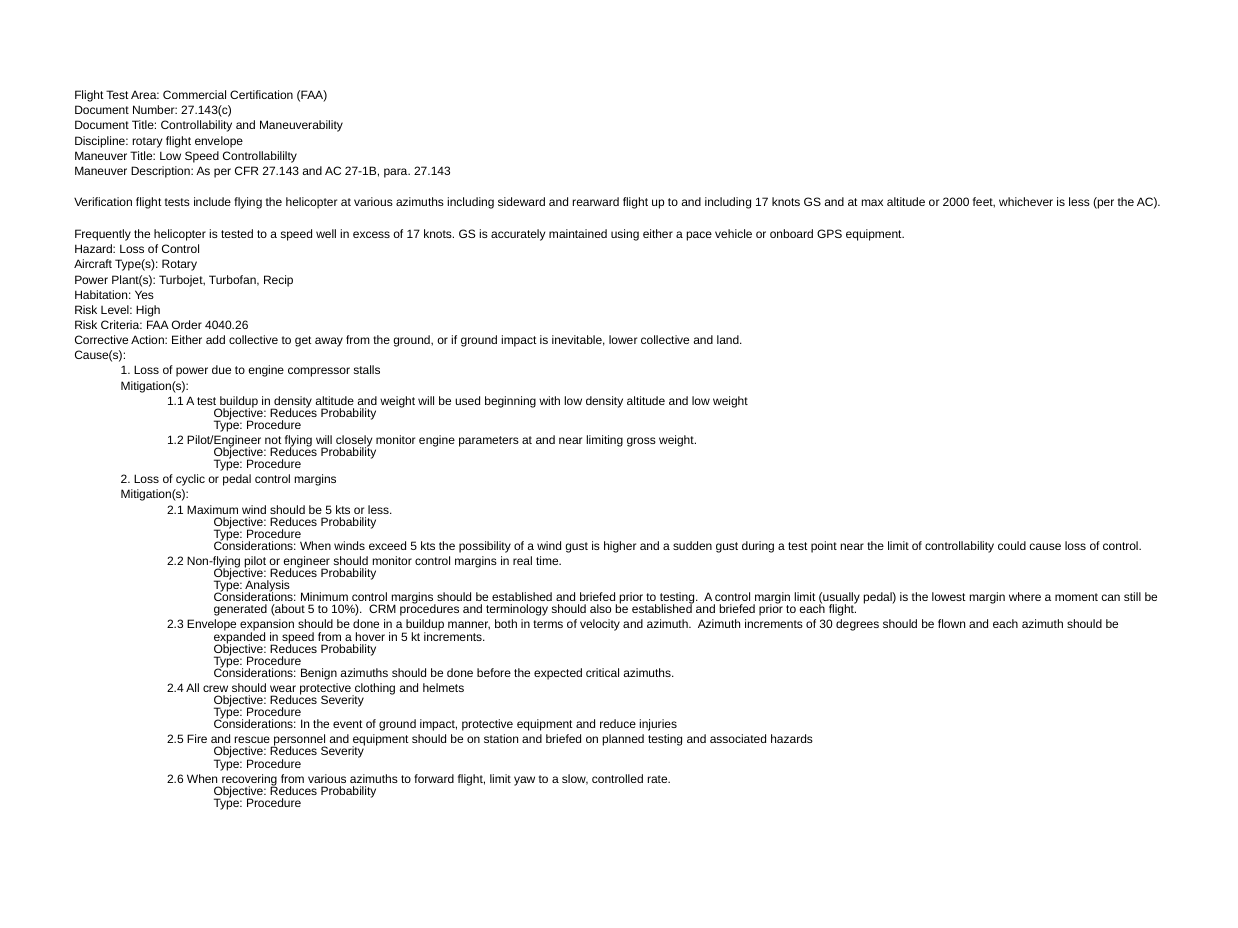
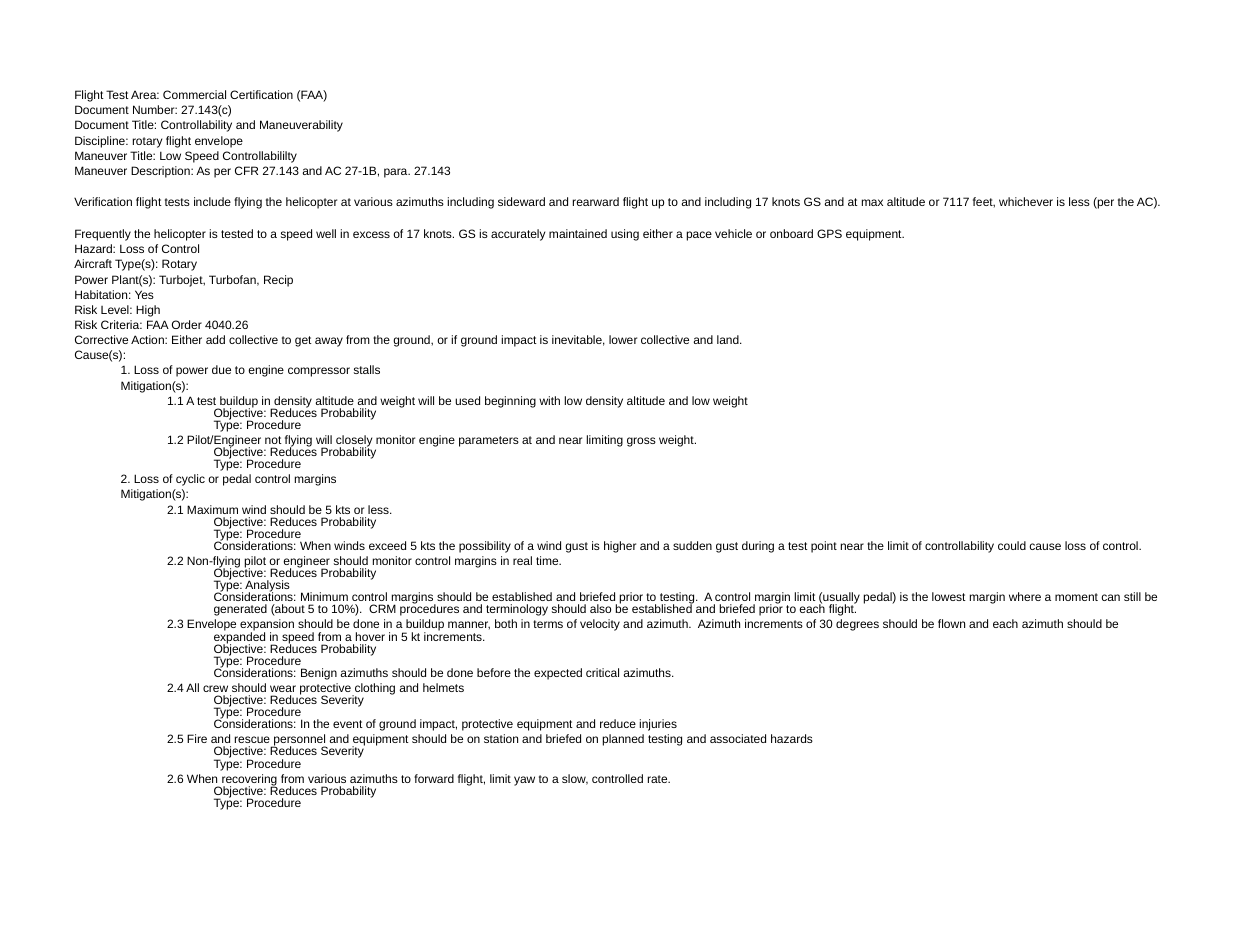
2000: 2000 -> 7117
